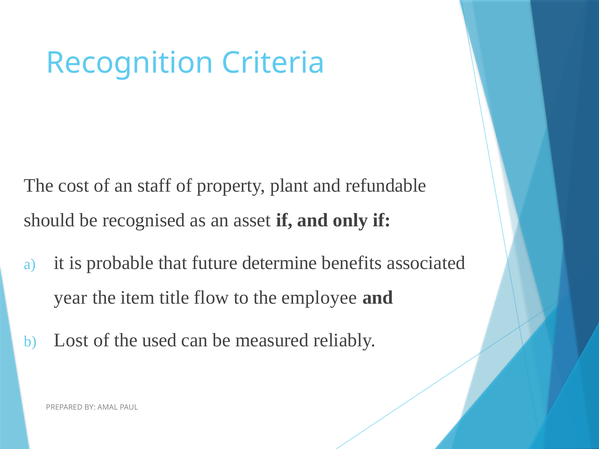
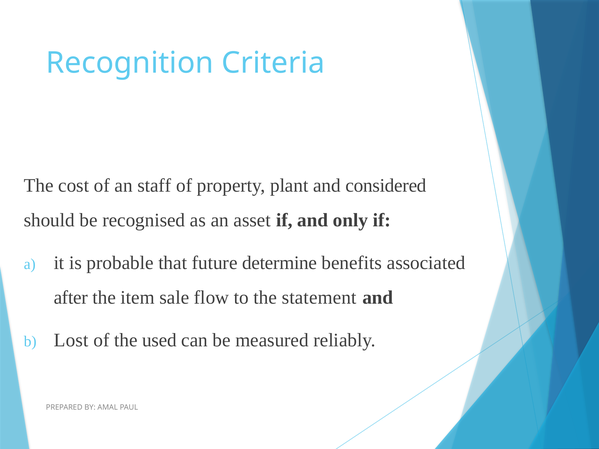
refundable: refundable -> considered
year: year -> after
title: title -> sale
employee: employee -> statement
